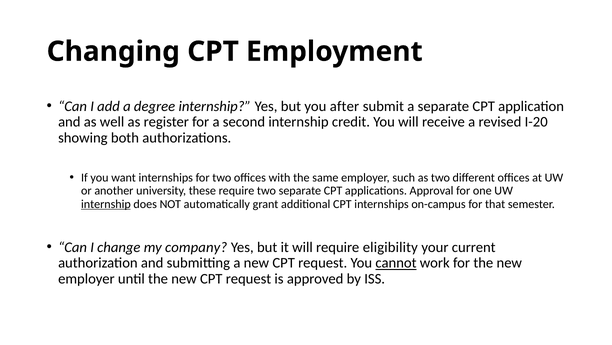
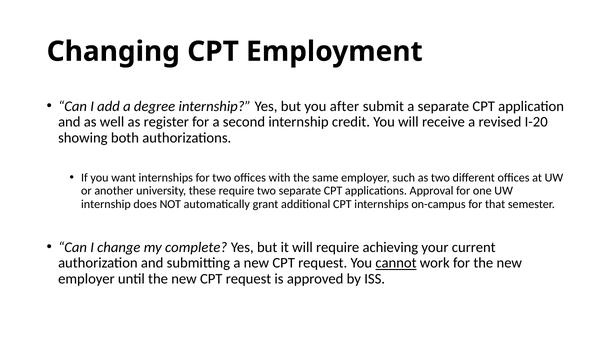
internship at (106, 204) underline: present -> none
company: company -> complete
eligibility: eligibility -> achieving
